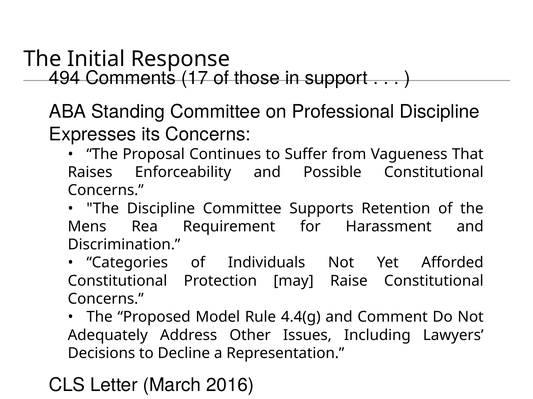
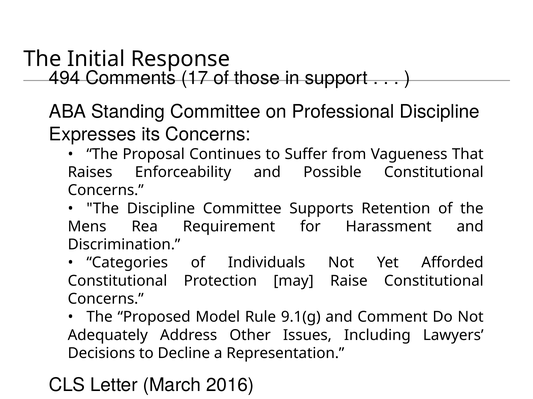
4.4(g: 4.4(g -> 9.1(g
